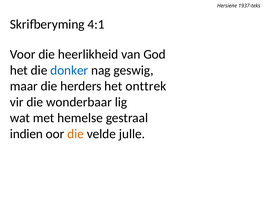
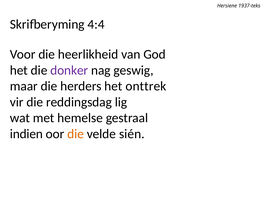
4:1: 4:1 -> 4:4
donker colour: blue -> purple
wonderbaar: wonderbaar -> reddingsdag
julle: julle -> sién
